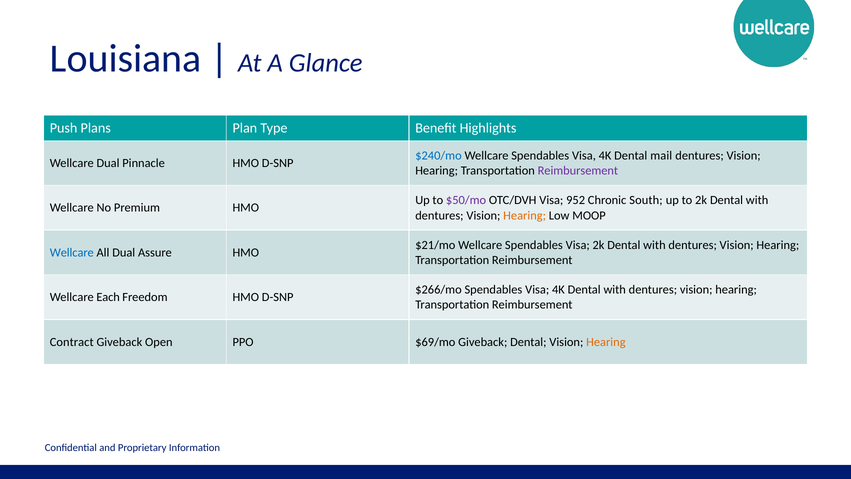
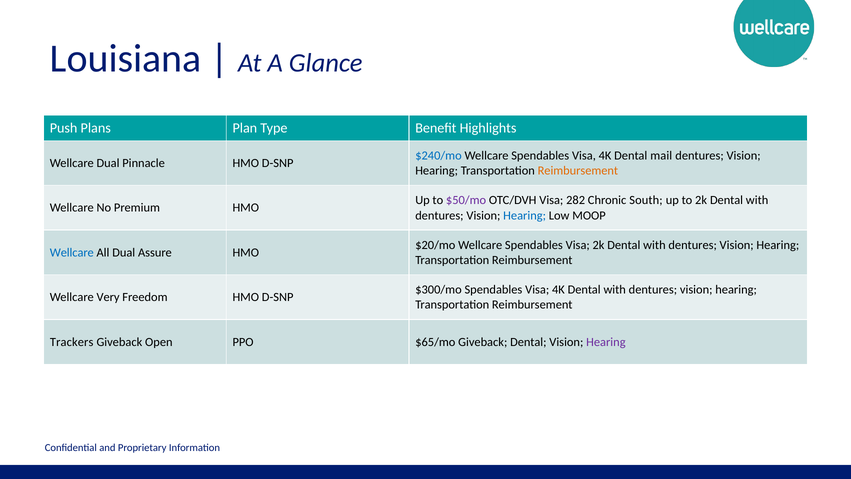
Reimbursement at (578, 171) colour: purple -> orange
952: 952 -> 282
Hearing at (525, 215) colour: orange -> blue
$21/mo: $21/mo -> $20/mo
$266/mo: $266/mo -> $300/mo
Each: Each -> Very
Contract: Contract -> Trackers
$69/mo: $69/mo -> $65/mo
Hearing at (606, 342) colour: orange -> purple
